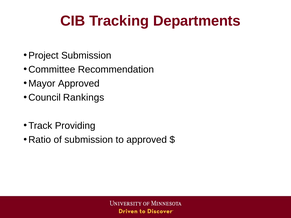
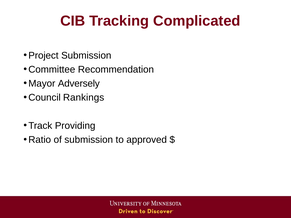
Departments: Departments -> Complicated
Mayor Approved: Approved -> Adversely
